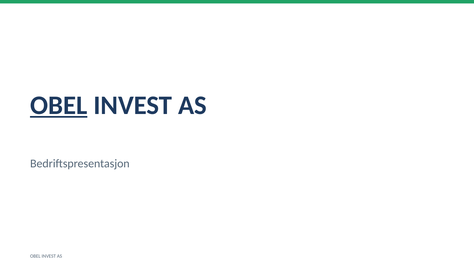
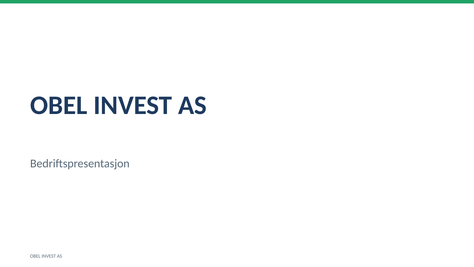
OBEL at (59, 105) underline: present -> none
